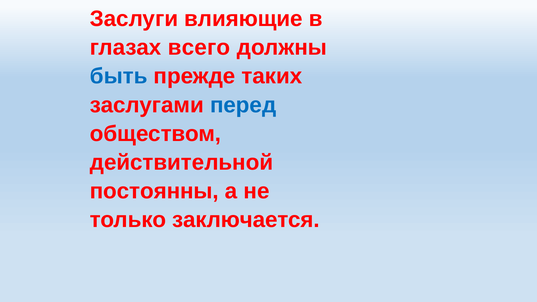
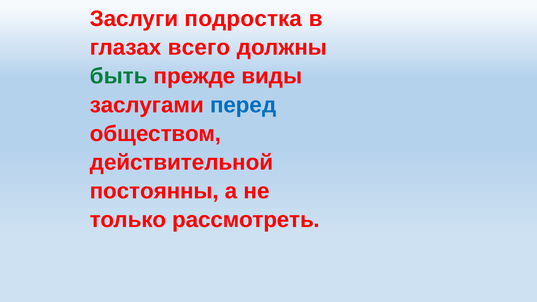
влияющие: влияющие -> подростка
быть colour: blue -> green
таких: таких -> виды
заключается: заключается -> рассмотреть
